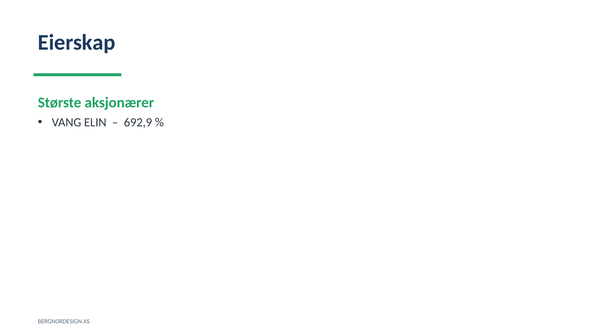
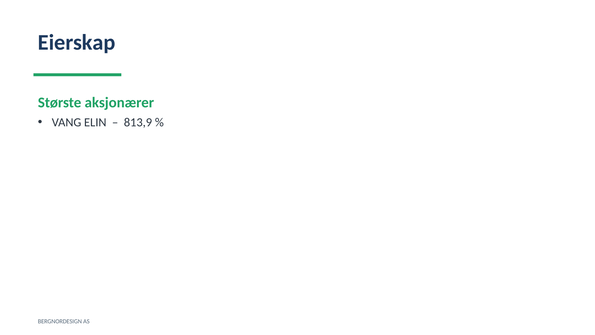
692,9: 692,9 -> 813,9
